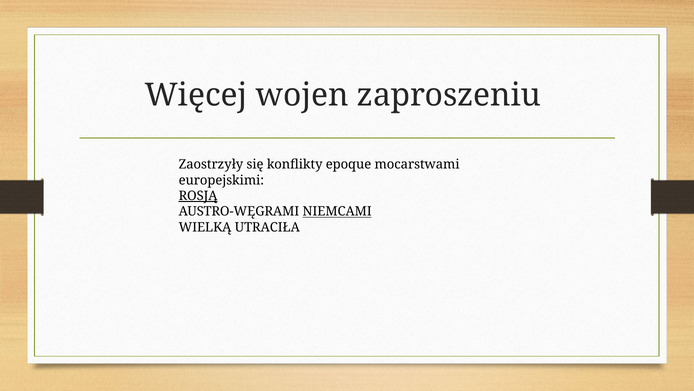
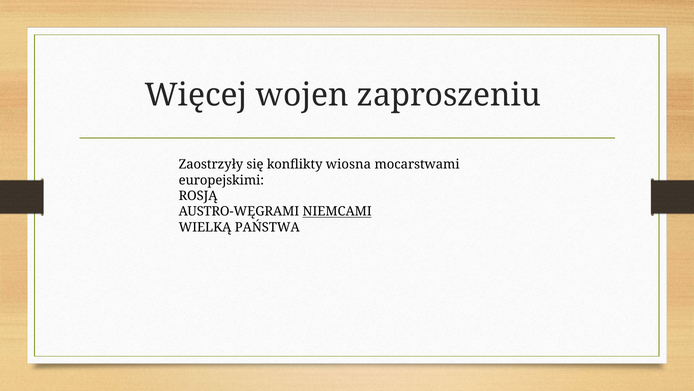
epoque: epoque -> wiosna
ROSJĄ underline: present -> none
UTRACIŁA: UTRACIŁA -> PAŃSTWA
